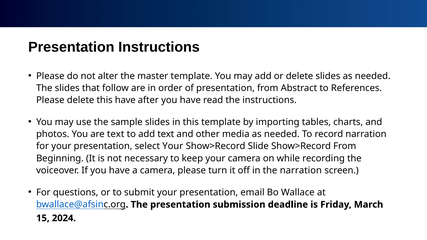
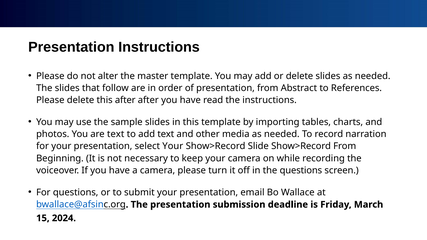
this have: have -> after
the narration: narration -> questions
